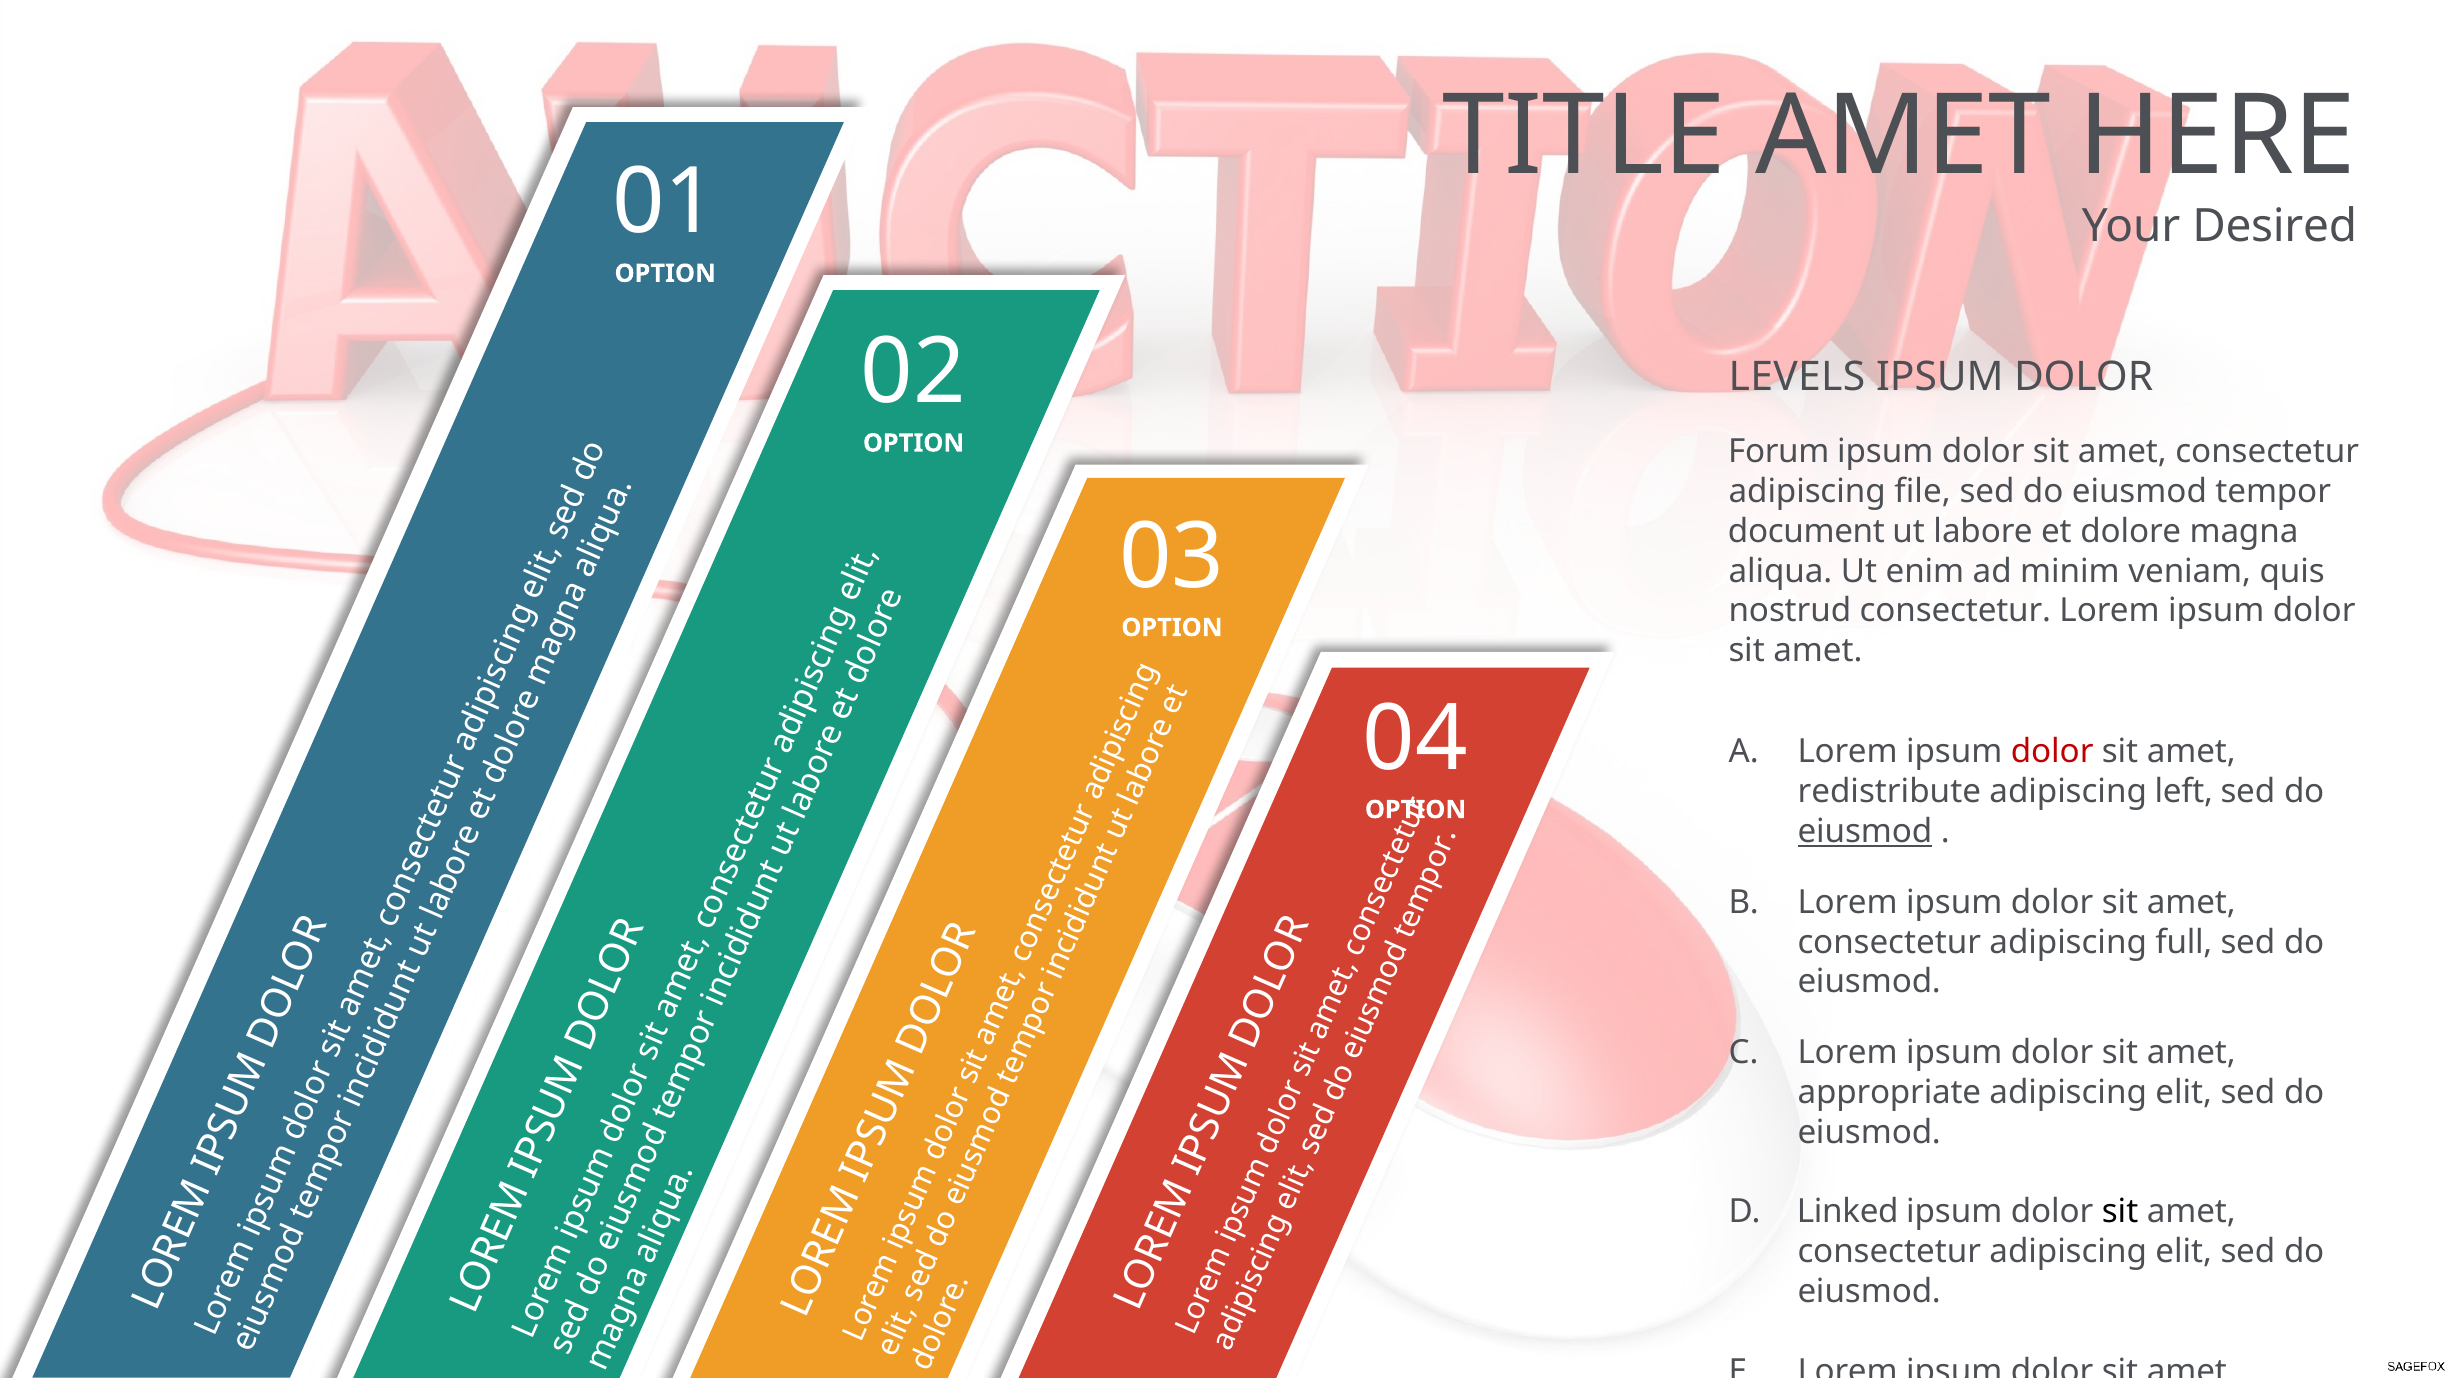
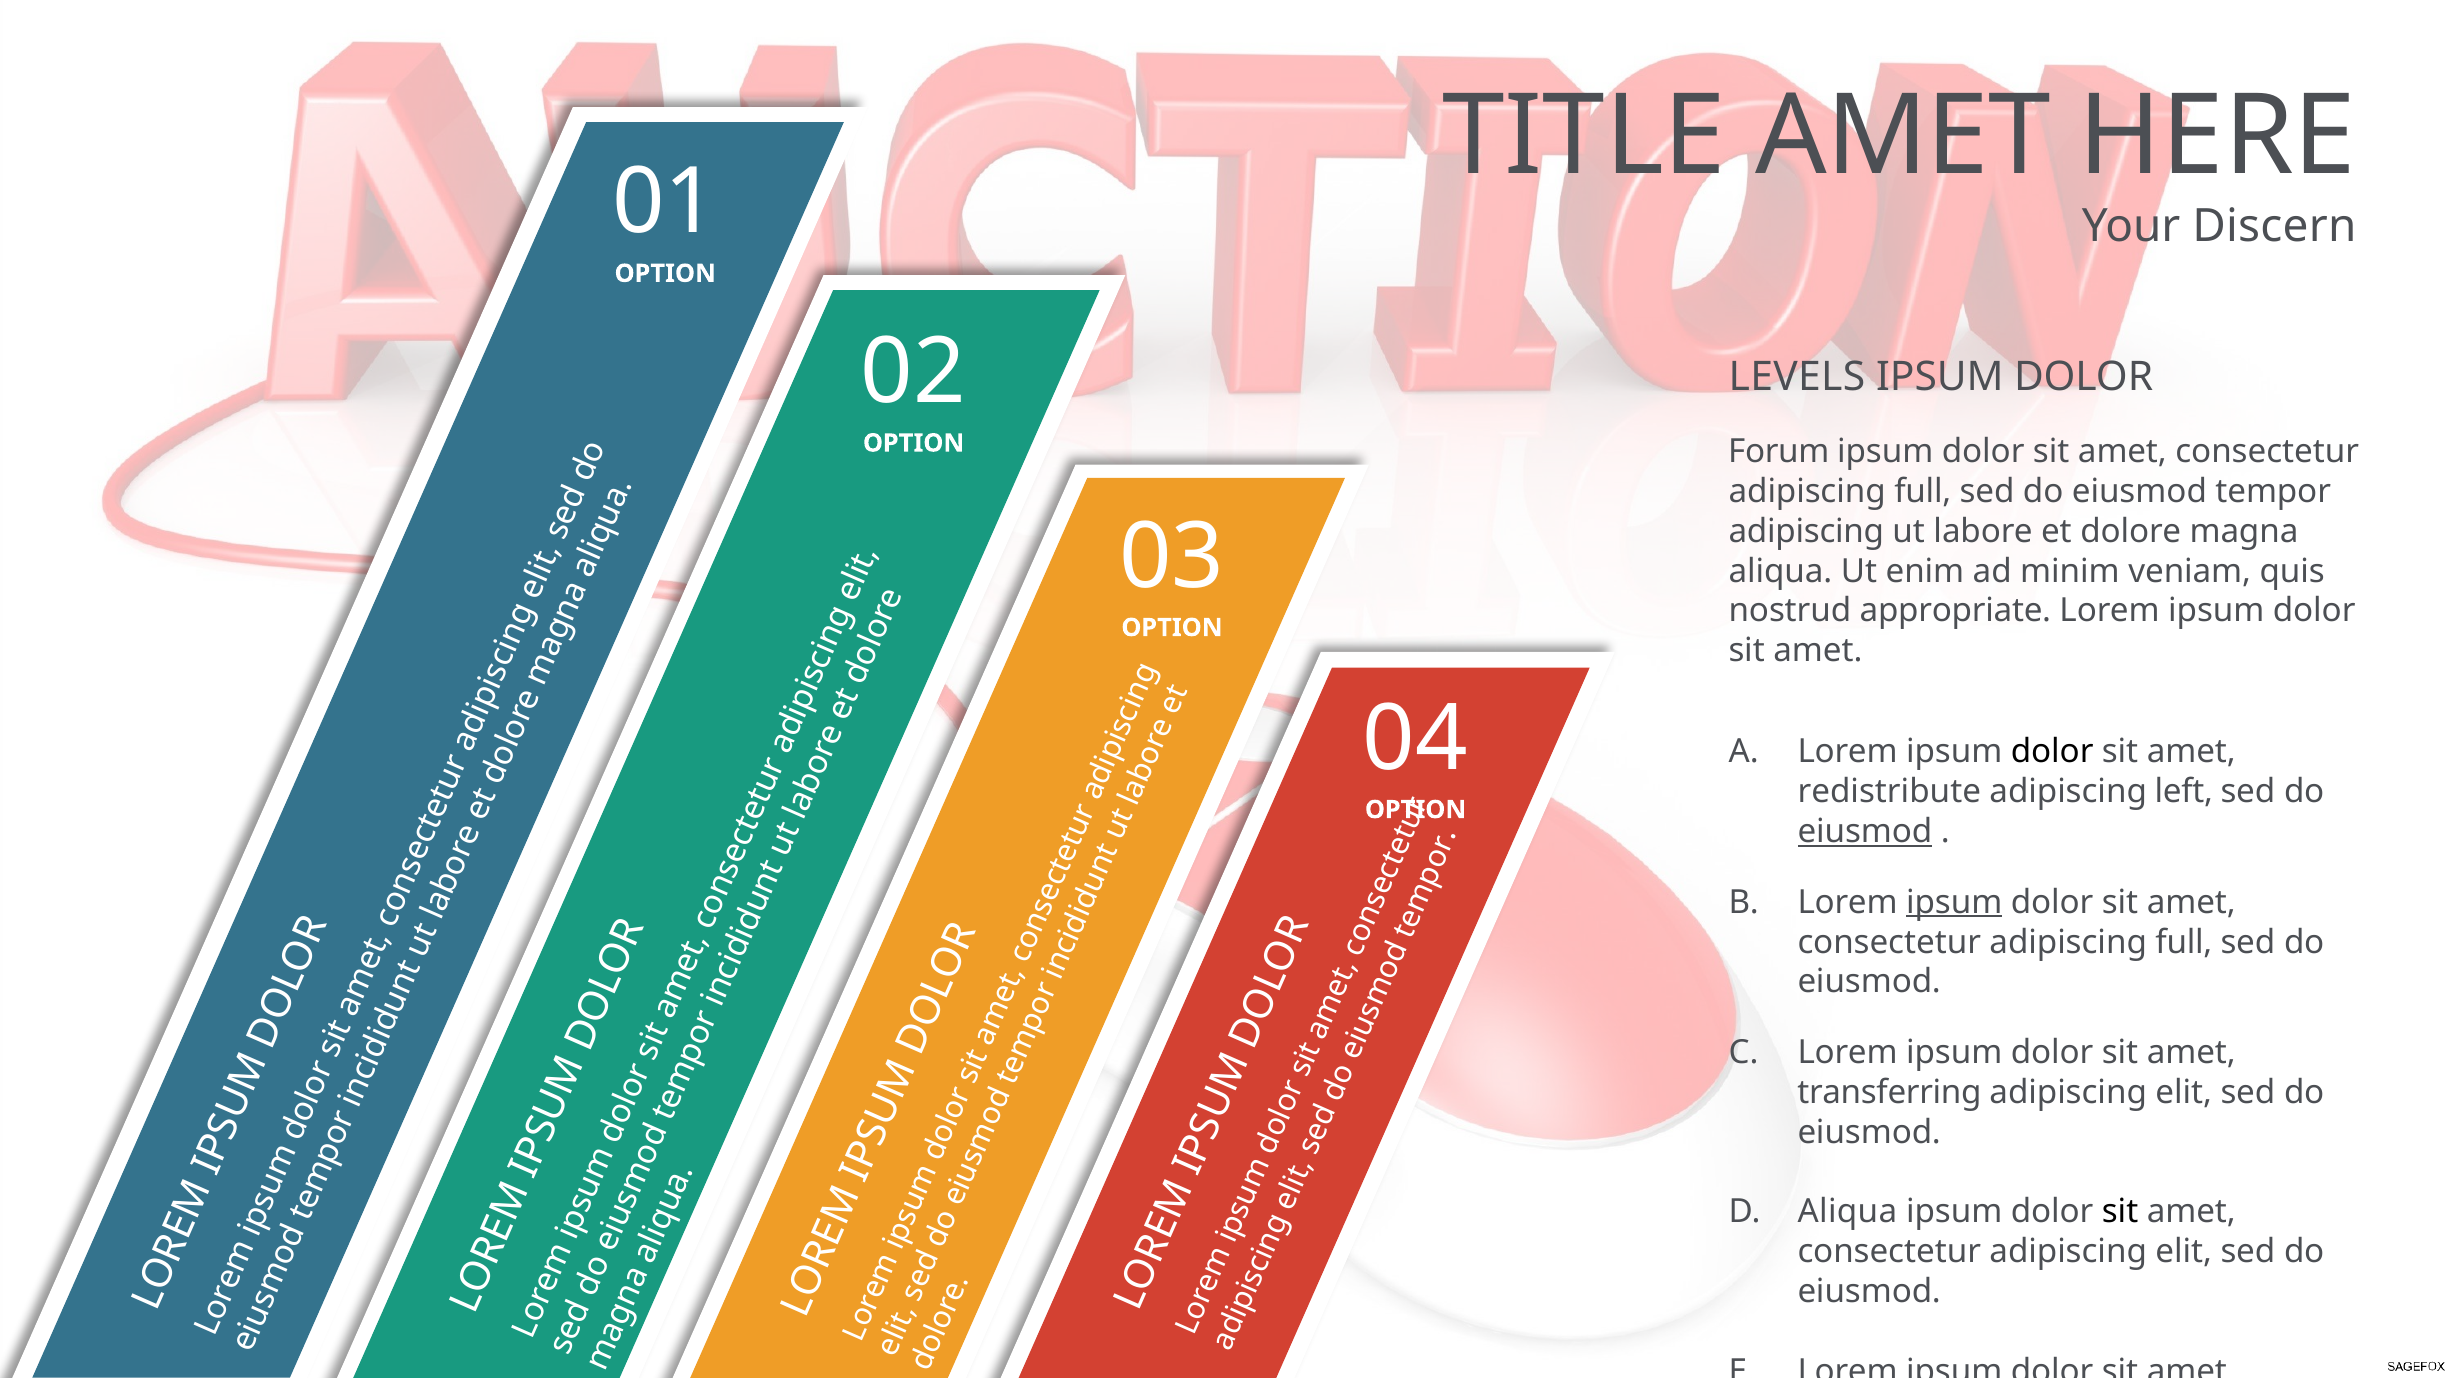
Desired: Desired -> Discern
file at (1923, 491): file -> full
document at (1806, 531): document -> adipiscing
nostrud consectetur: consectetur -> appropriate
dolor at (2052, 752) colour: red -> black
ipsum at (1954, 902) underline: none -> present
appropriate: appropriate -> transferring
Linked at (1848, 1212): Linked -> Aliqua
